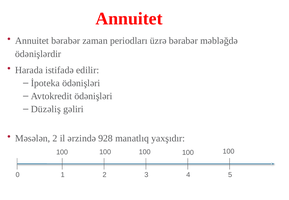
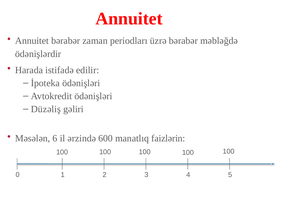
Məsələn 2: 2 -> 6
928: 928 -> 600
yaxşıdır: yaxşıdır -> faizlərin
